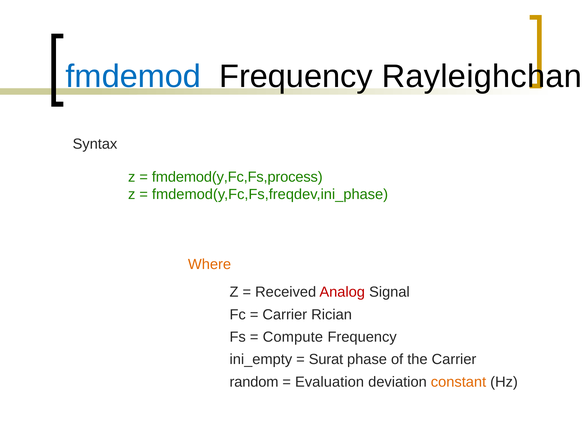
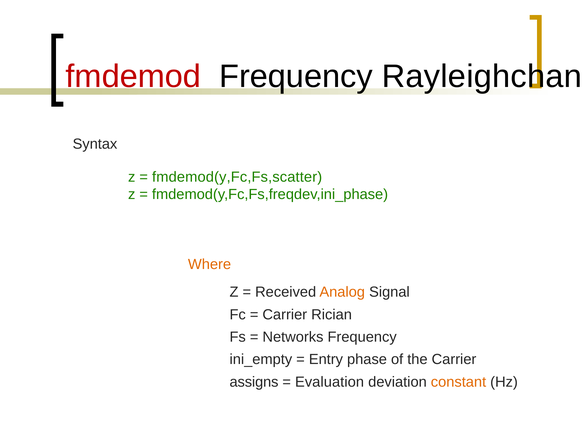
fmdemod colour: blue -> red
fmdemod(y,Fc,Fs,process: fmdemod(y,Fc,Fs,process -> fmdemod(y,Fc,Fs,scatter
Analog colour: red -> orange
Compute: Compute -> Networks
Surat: Surat -> Entry
random: random -> assigns
